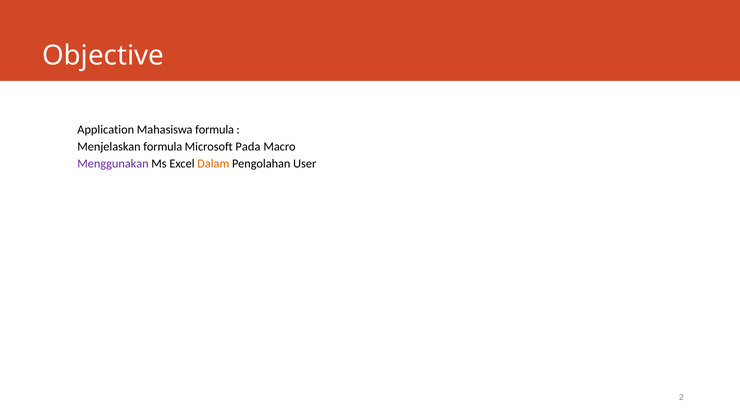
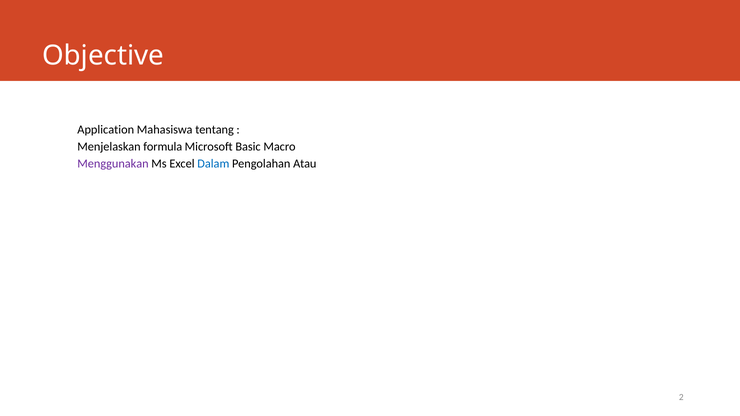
Mahasiswa formula: formula -> tentang
Pada: Pada -> Basic
Dalam colour: orange -> blue
User: User -> Atau
